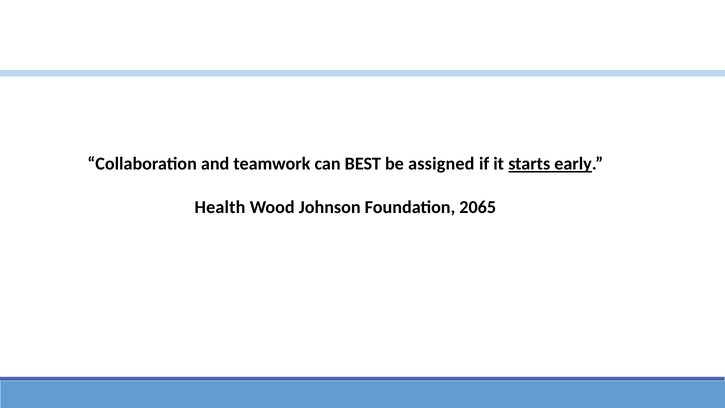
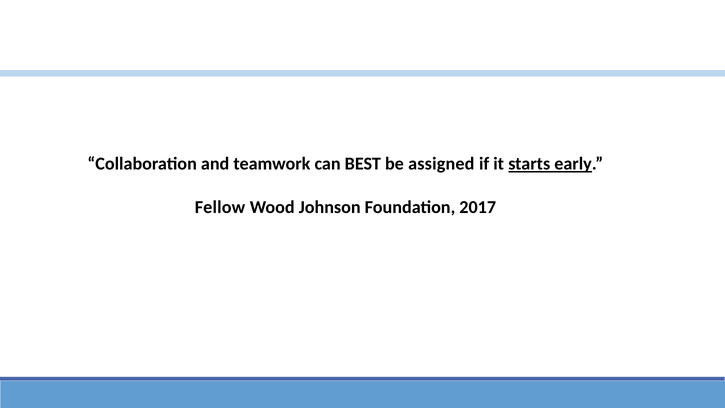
Health: Health -> Fellow
2065: 2065 -> 2017
